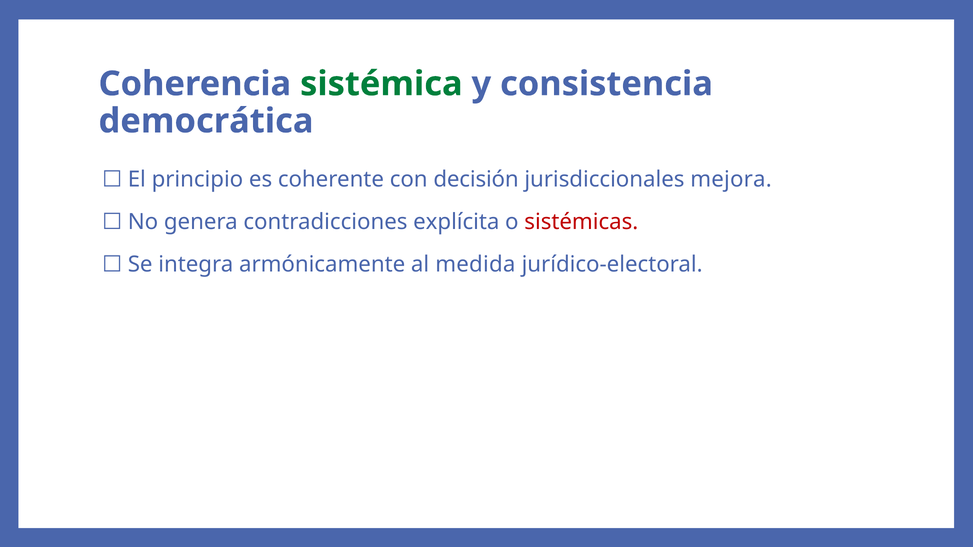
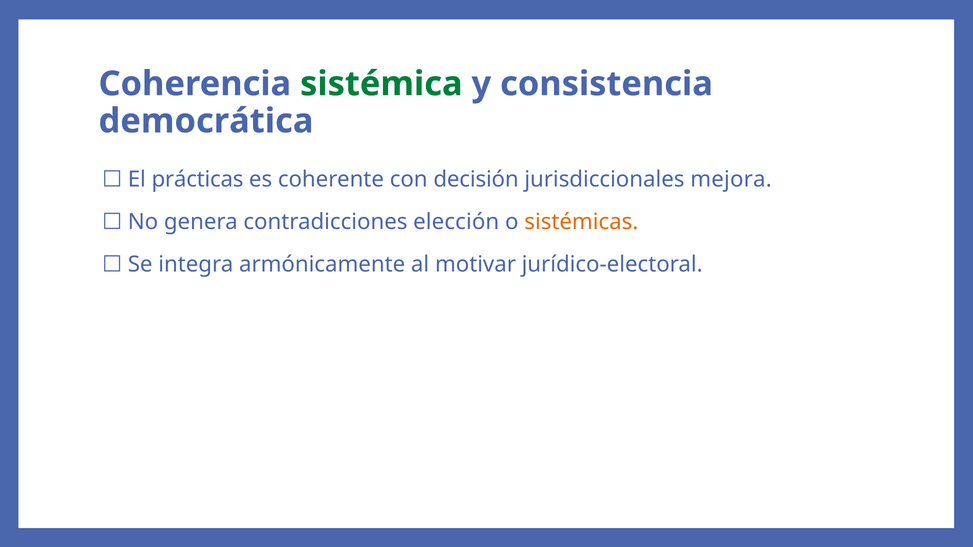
principio: principio -> prácticas
explícita: explícita -> elección
sistémicas colour: red -> orange
medida: medida -> motivar
